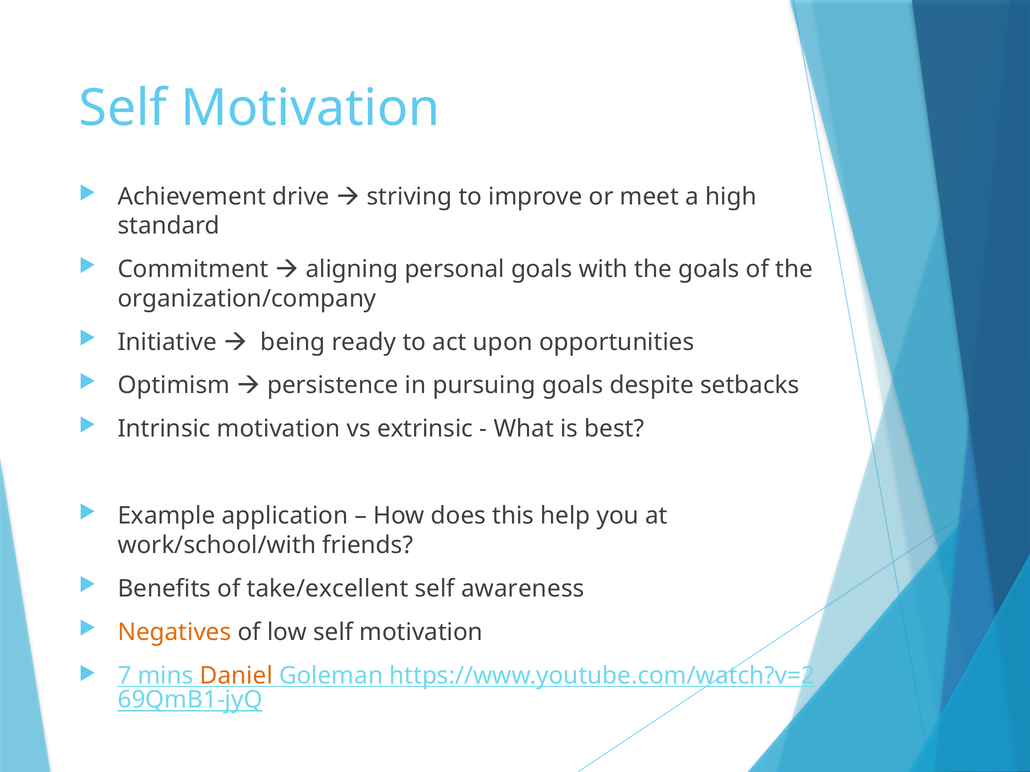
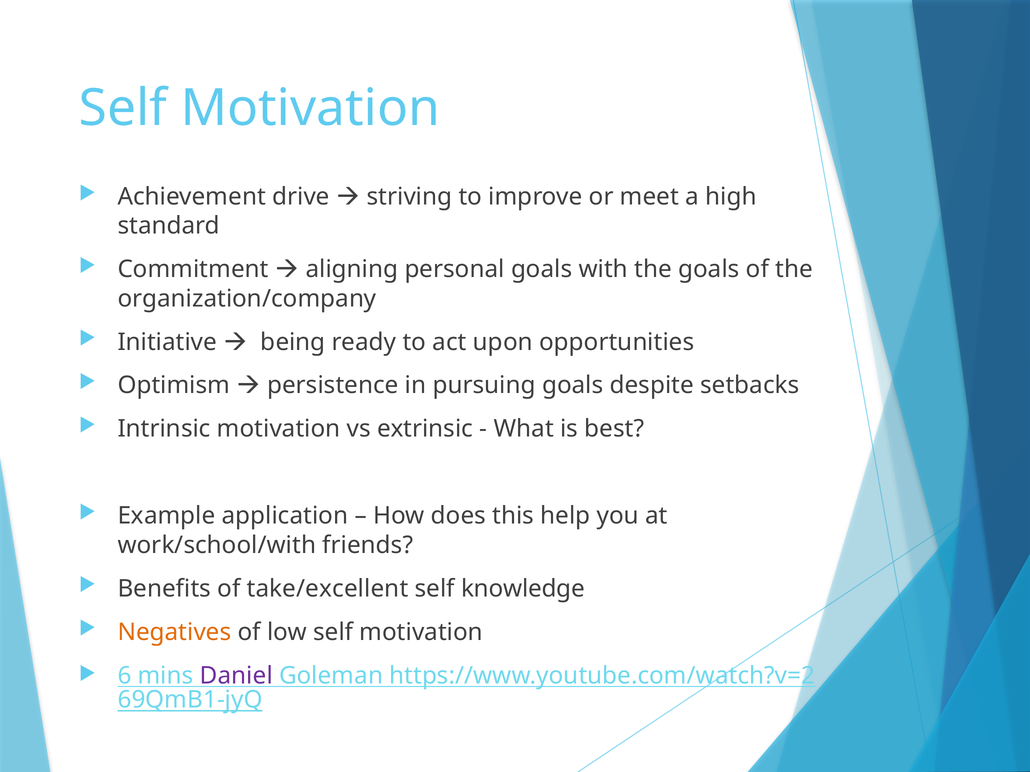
awareness: awareness -> knowledge
7: 7 -> 6
Daniel colour: orange -> purple
